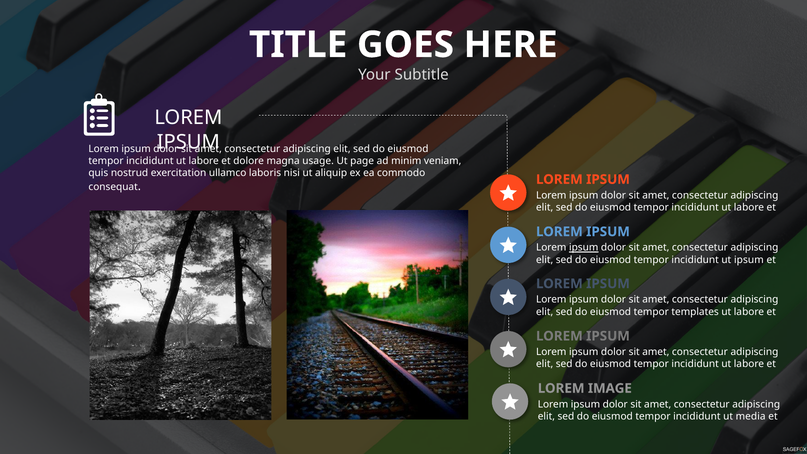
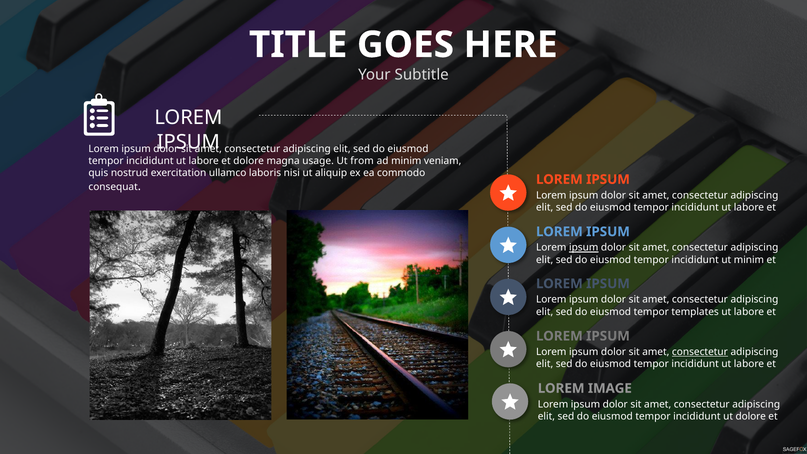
page: page -> from
ut ipsum: ipsum -> minim
consectetur at (700, 352) underline: none -> present
ut media: media -> dolore
